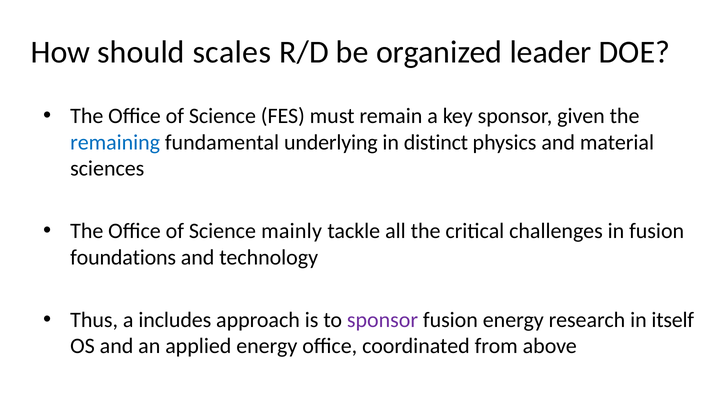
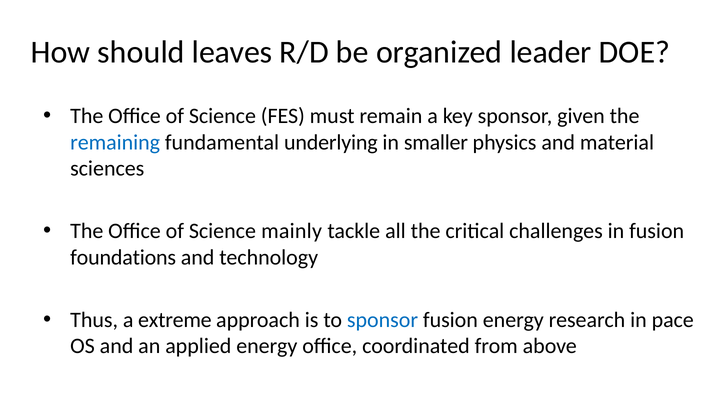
scales: scales -> leaves
distinct: distinct -> smaller
includes: includes -> extreme
sponsor at (383, 320) colour: purple -> blue
itself: itself -> pace
